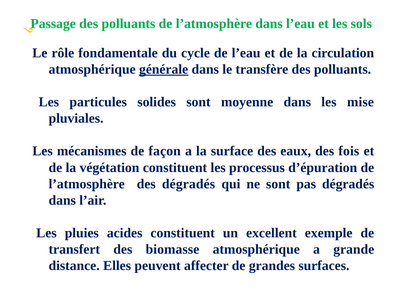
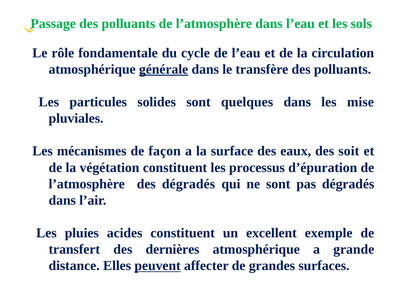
moyenne: moyenne -> quelques
fois: fois -> soit
biomasse: biomasse -> dernières
peuvent underline: none -> present
